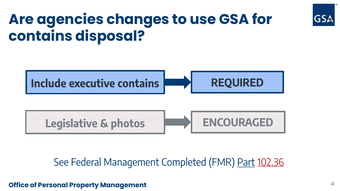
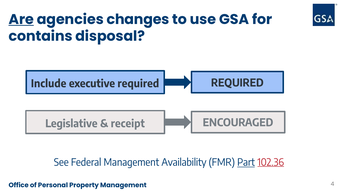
Are underline: none -> present
executive contains: contains -> required
photos: photos -> receipt
Completed: Completed -> Availability
